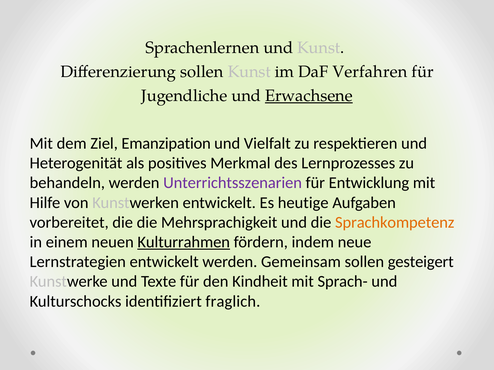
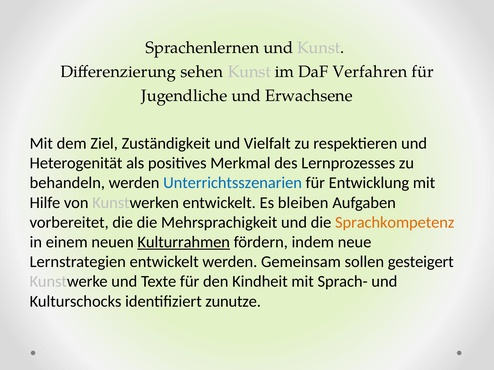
Differenzierung sollen: sollen -> sehen
Erwachsene underline: present -> none
Emanzipation: Emanzipation -> Zuständigkeit
Unterrichtsszenarien colour: purple -> blue
heutige: heutige -> bleiben
fraglich: fraglich -> zunutze
